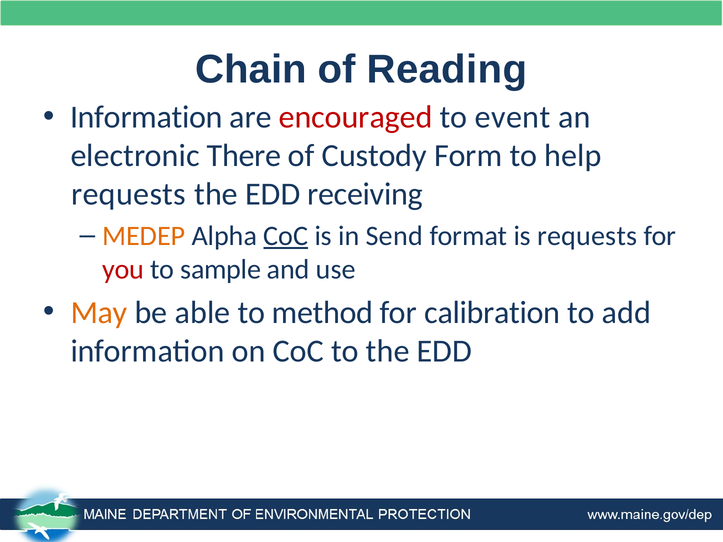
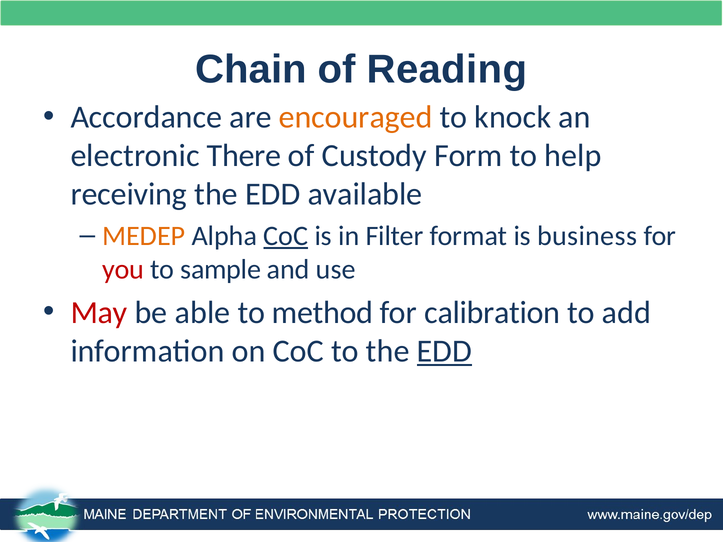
Information at (146, 117): Information -> Accordance
encouraged colour: red -> orange
event: event -> knock
requests at (129, 194): requests -> receiving
receiving: receiving -> available
Send: Send -> Filter
is requests: requests -> business
May colour: orange -> red
EDD at (444, 351) underline: none -> present
